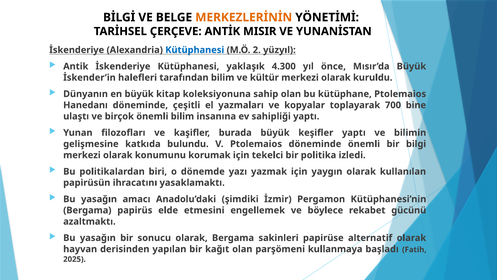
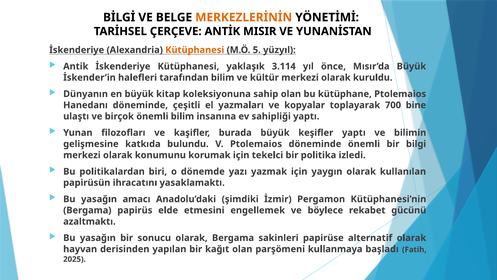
Kütüphanesi at (195, 50) colour: blue -> orange
2: 2 -> 5
4.300: 4.300 -> 3.114
